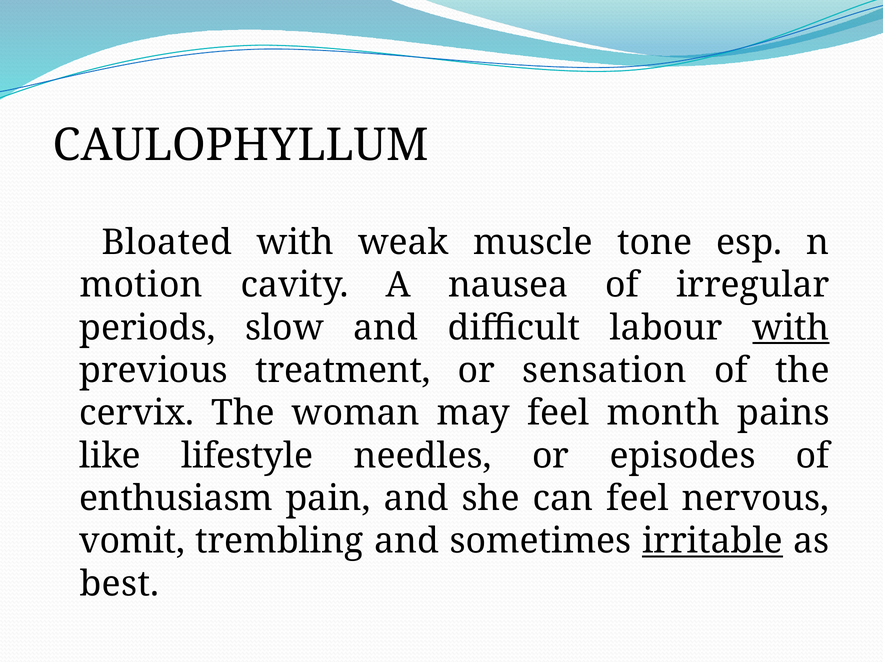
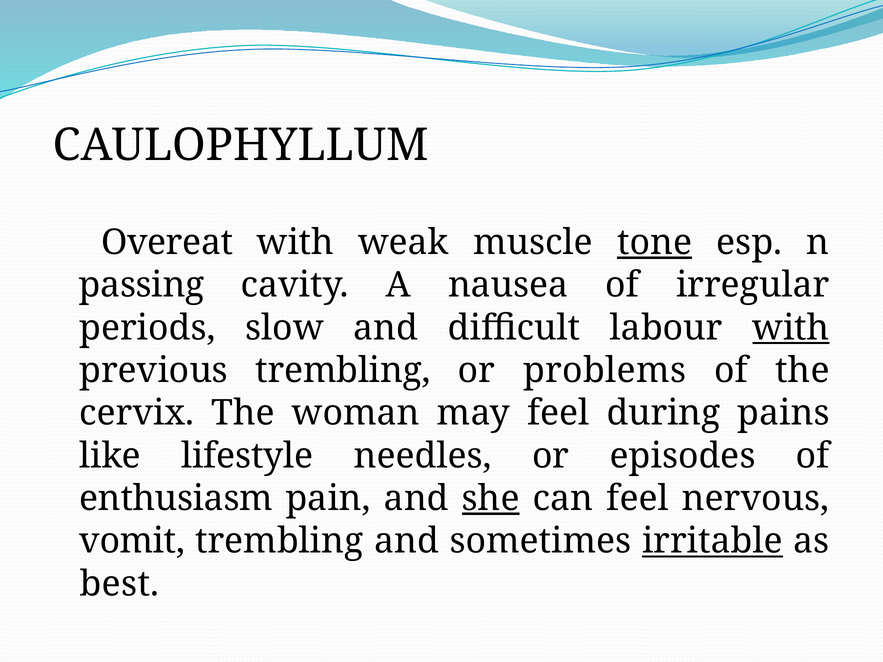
Bloated: Bloated -> Overeat
tone underline: none -> present
motion: motion -> passing
previous treatment: treatment -> trembling
sensation: sensation -> problems
month: month -> during
she underline: none -> present
